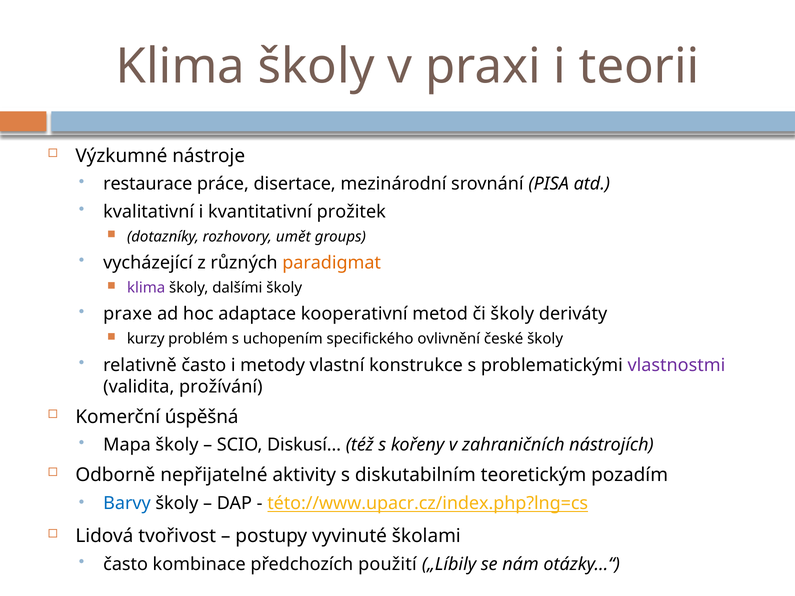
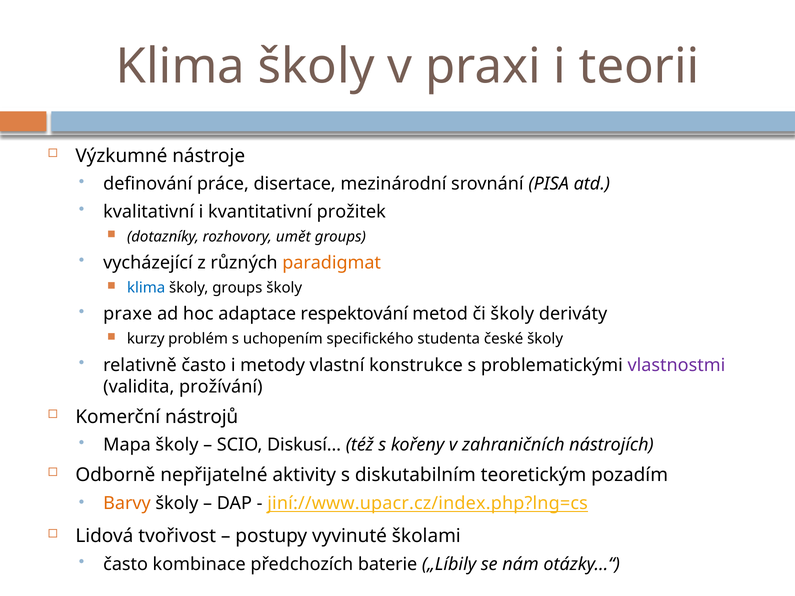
restaurace: restaurace -> definování
klima at (146, 288) colour: purple -> blue
školy dalšími: dalšími -> groups
kooperativní: kooperativní -> respektování
ovlivnění: ovlivnění -> studenta
úspěšná: úspěšná -> nástrojů
Barvy colour: blue -> orange
této://www.upacr.cz/index.php?lng=cs: této://www.upacr.cz/index.php?lng=cs -> jiní://www.upacr.cz/index.php?lng=cs
použití: použití -> baterie
